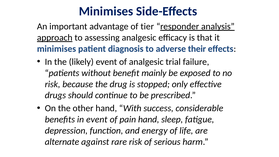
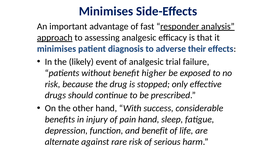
tier: tier -> fast
mainly: mainly -> higher
in event: event -> injury
and energy: energy -> benefit
